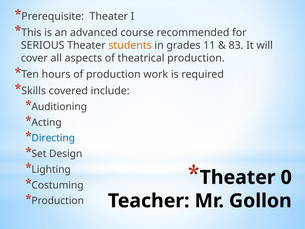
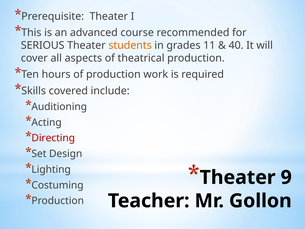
83: 83 -> 40
Directing colour: blue -> red
0: 0 -> 9
